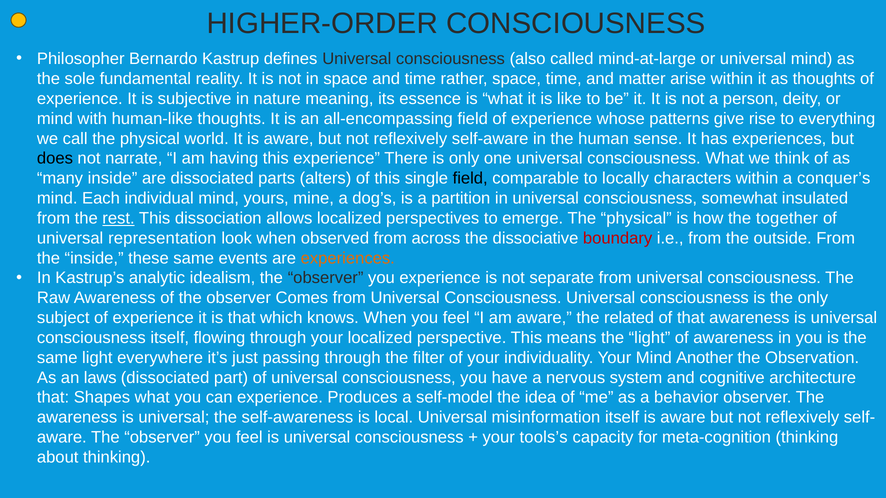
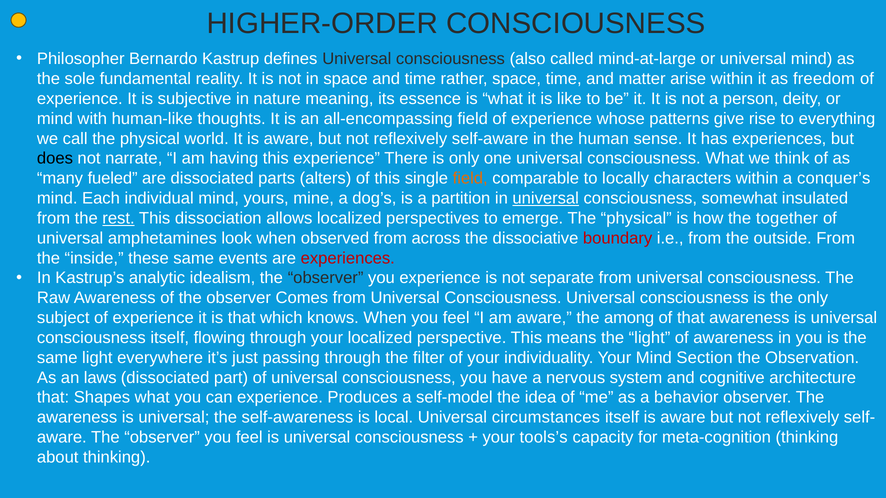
as thoughts: thoughts -> freedom
many inside: inside -> fueled
field at (470, 179) colour: black -> orange
universal at (546, 198) underline: none -> present
representation: representation -> amphetamines
experiences at (348, 258) colour: orange -> red
related: related -> among
Another: Another -> Section
misinformation: misinformation -> circumstances
